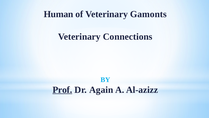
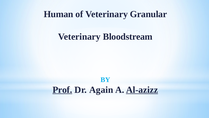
Gamonts: Gamonts -> Granular
Connections: Connections -> Bloodstream
Al-azizz underline: none -> present
